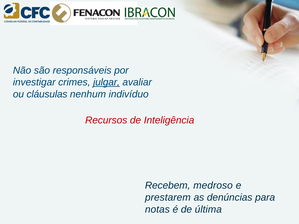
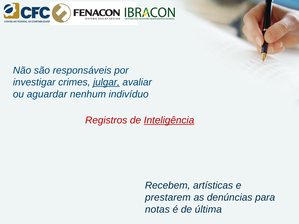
cláusulas: cláusulas -> aguardar
Recursos: Recursos -> Registros
Inteligência underline: none -> present
medroso: medroso -> artísticas
